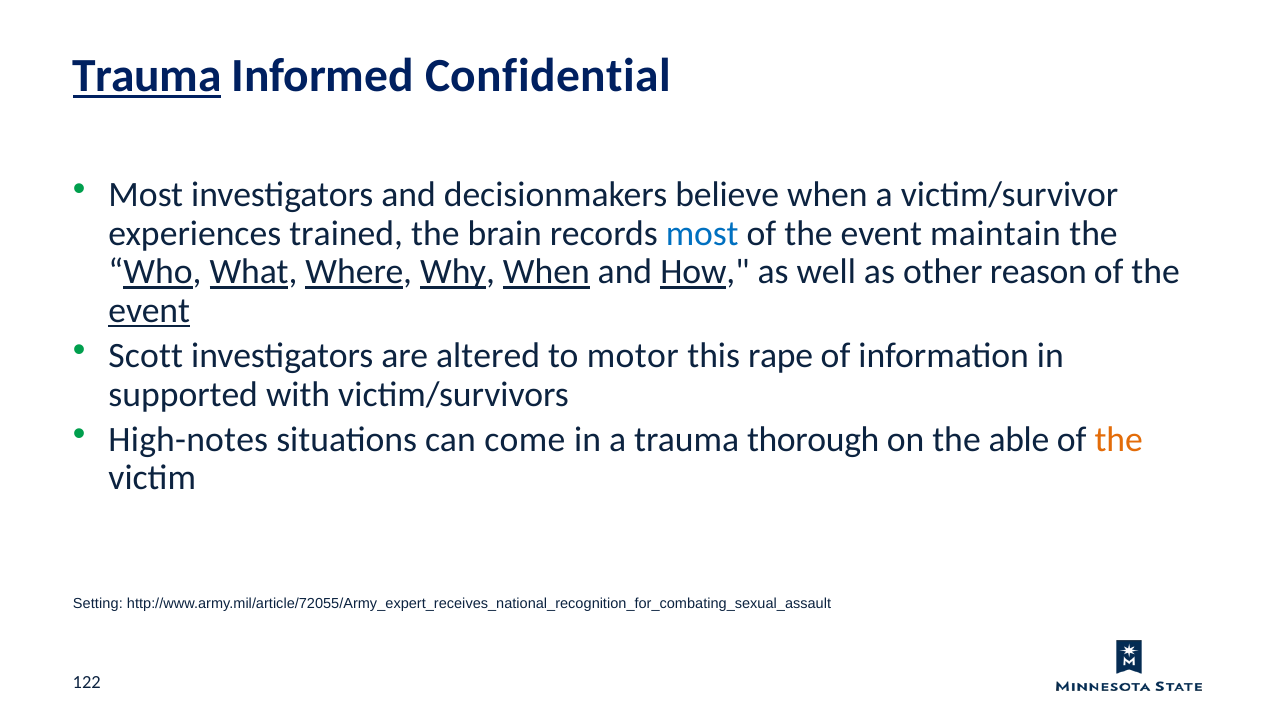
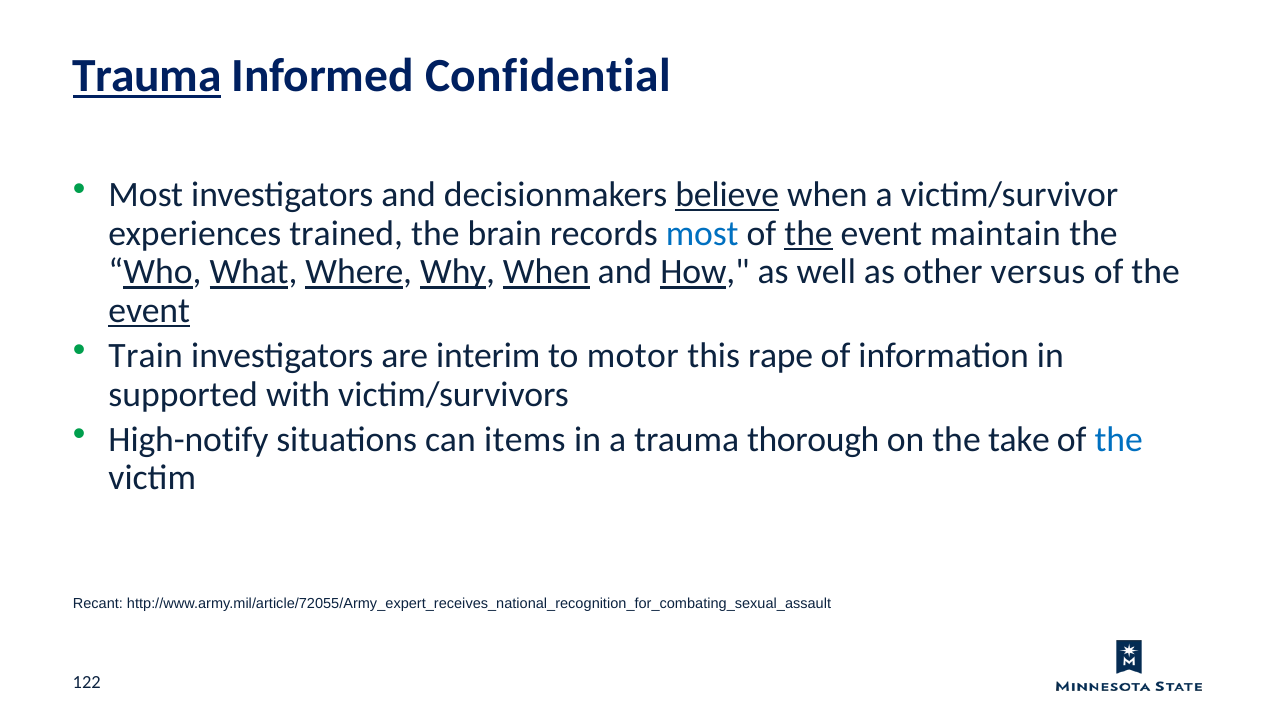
believe underline: none -> present
the at (809, 233) underline: none -> present
reason: reason -> versus
Scott: Scott -> Train
altered: altered -> interim
High-notes: High-notes -> High-notify
come: come -> items
able: able -> take
the at (1119, 439) colour: orange -> blue
Setting: Setting -> Recant
